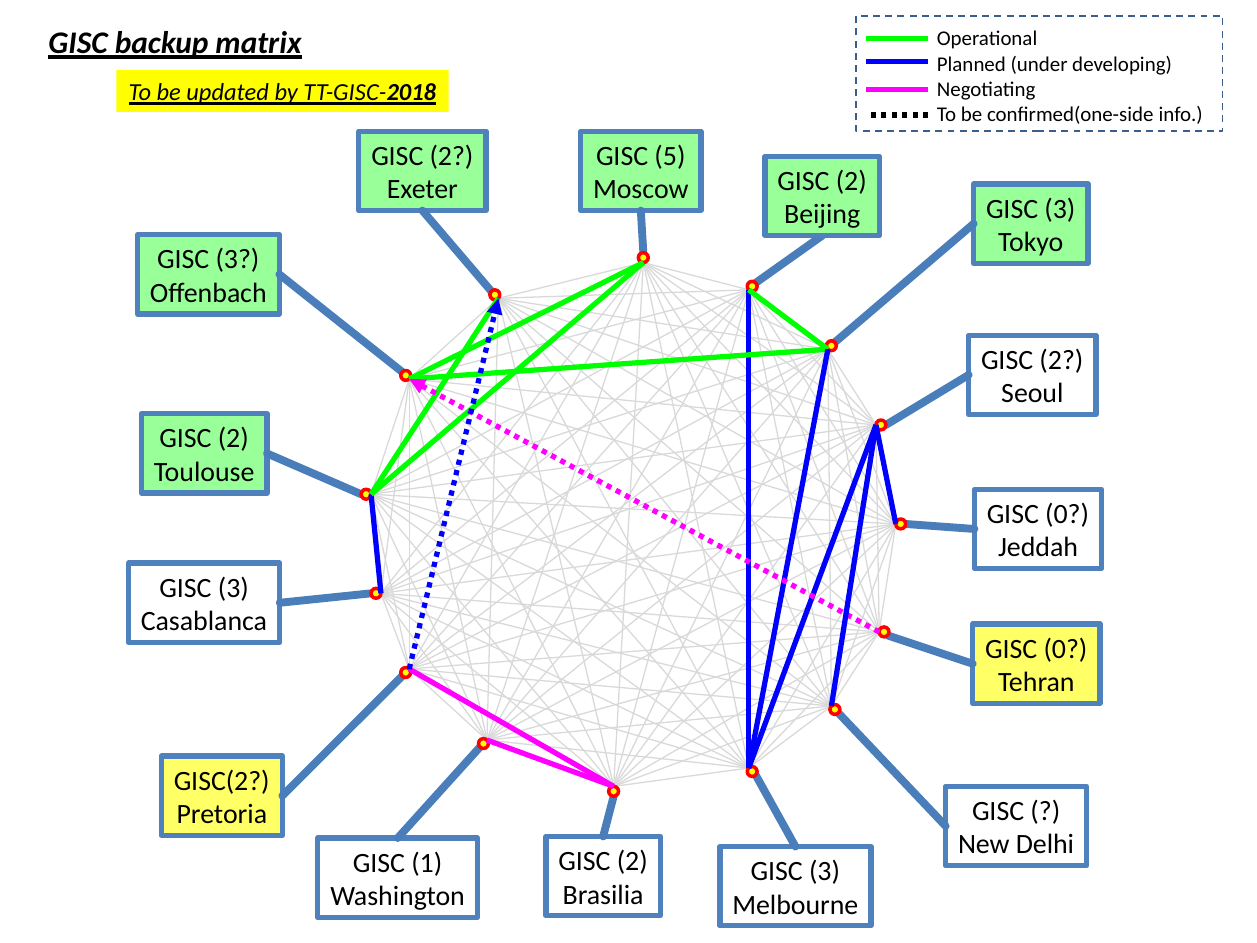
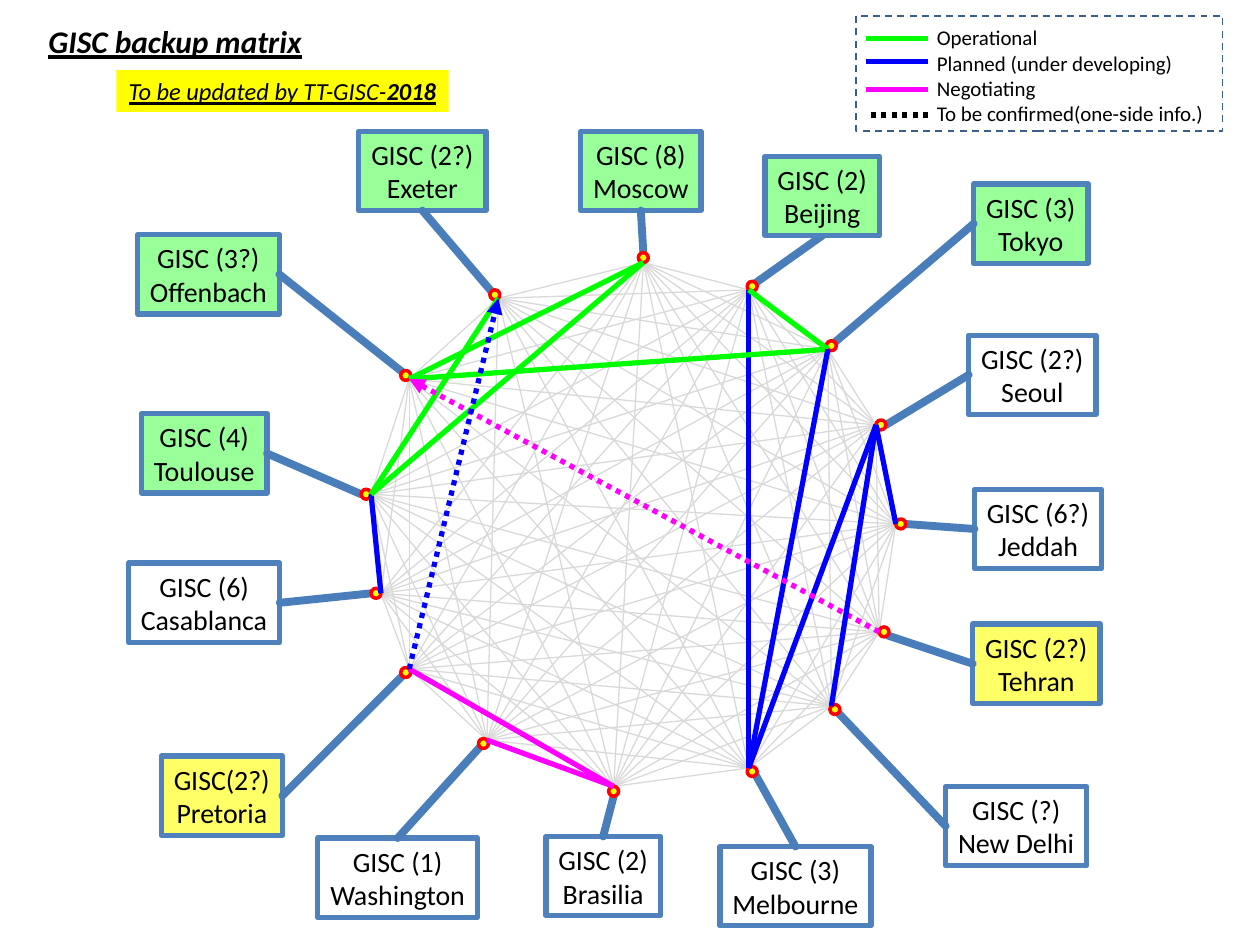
5: 5 -> 8
2 at (233, 439): 2 -> 4
0 at (1067, 514): 0 -> 6
3 at (233, 588): 3 -> 6
0 at (1065, 649): 0 -> 2
